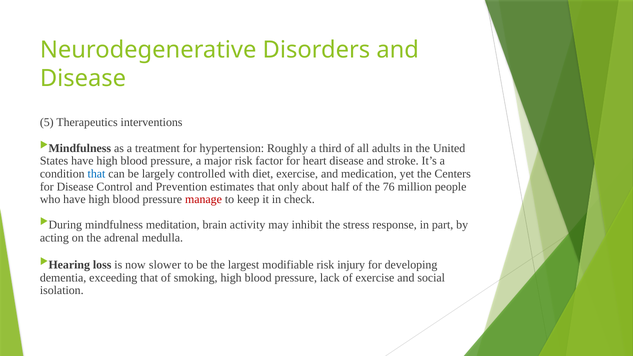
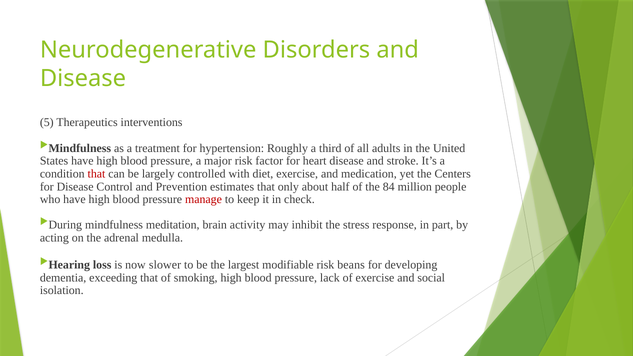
that at (96, 174) colour: blue -> red
76: 76 -> 84
injury: injury -> beans
